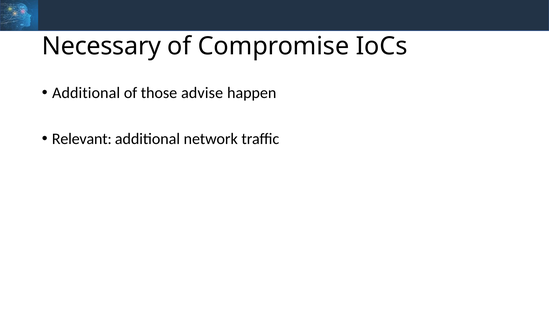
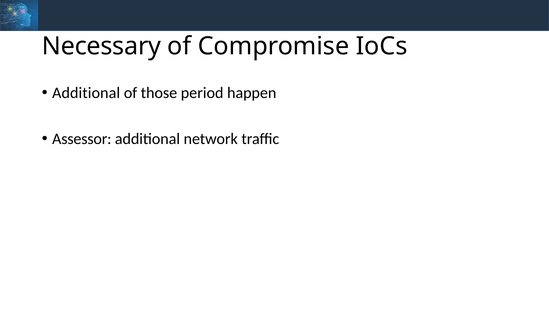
advise: advise -> period
Relevant: Relevant -> Assessor
